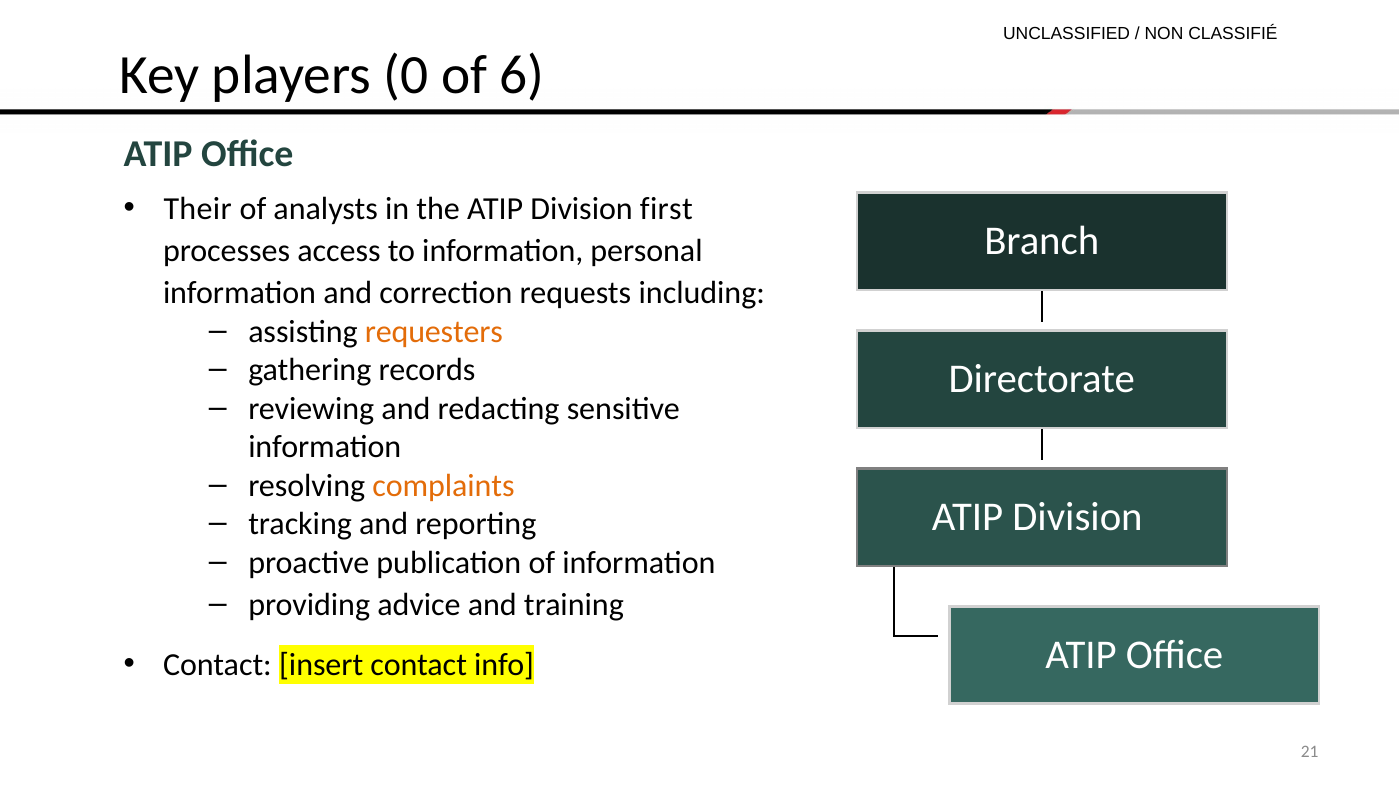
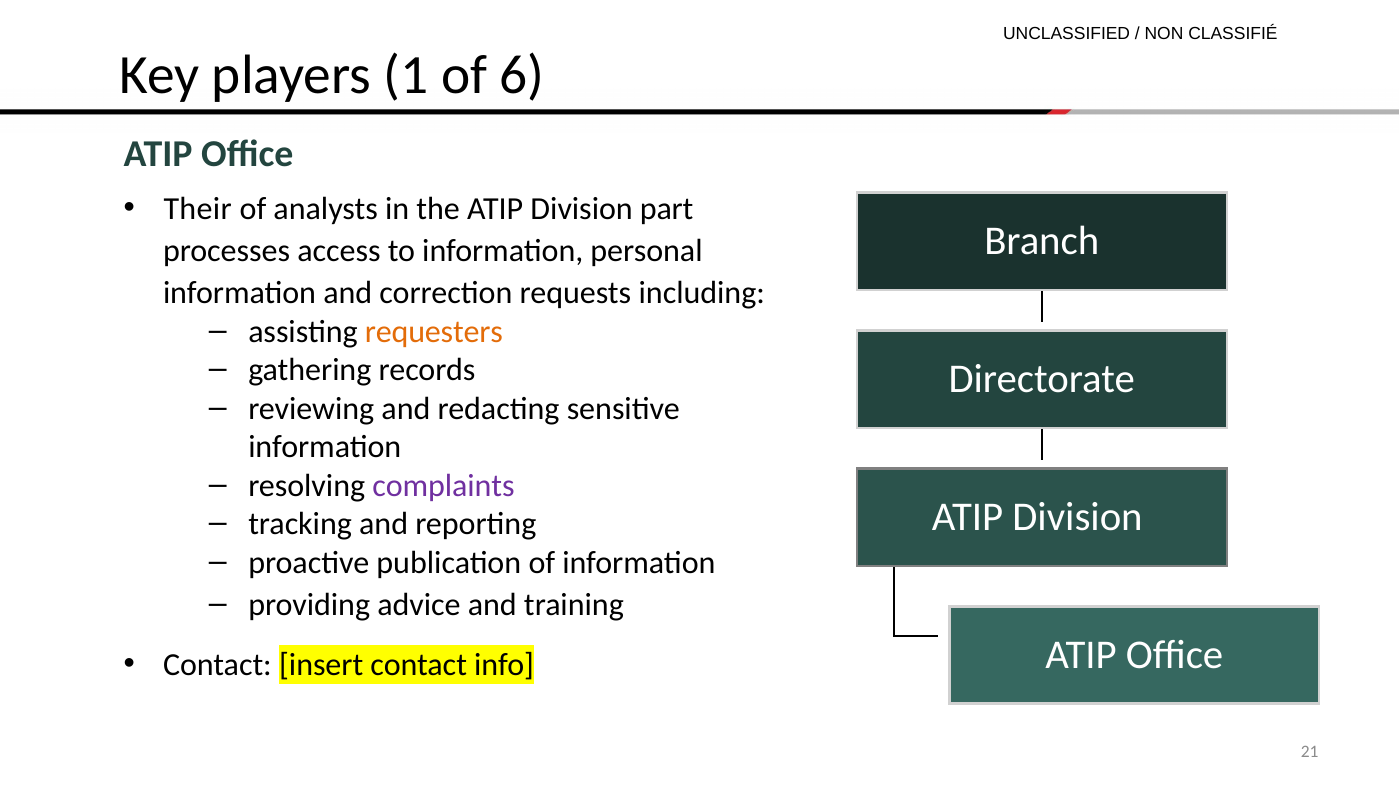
0: 0 -> 1
first: first -> part
complaints colour: orange -> purple
